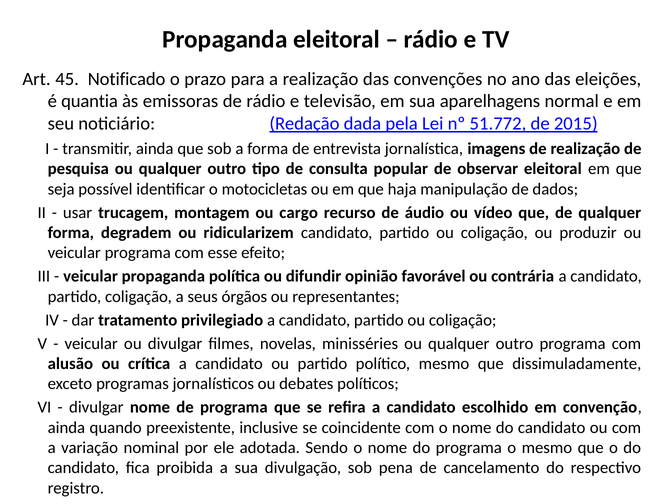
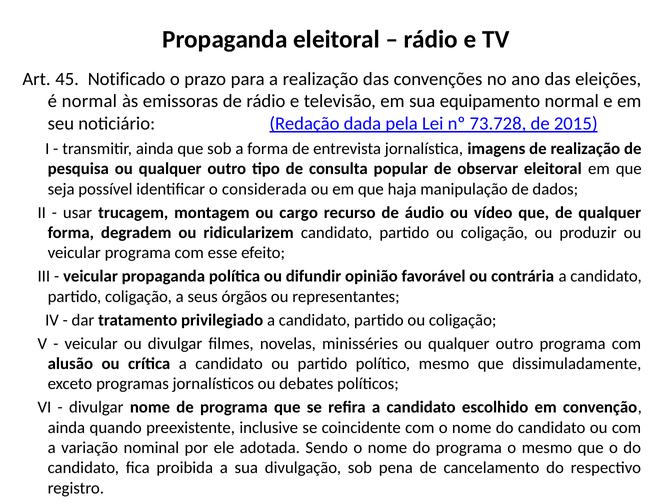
é quantia: quantia -> normal
aparelhagens: aparelhagens -> equipamento
51.772: 51.772 -> 73.728
motocicletas: motocicletas -> considerada
